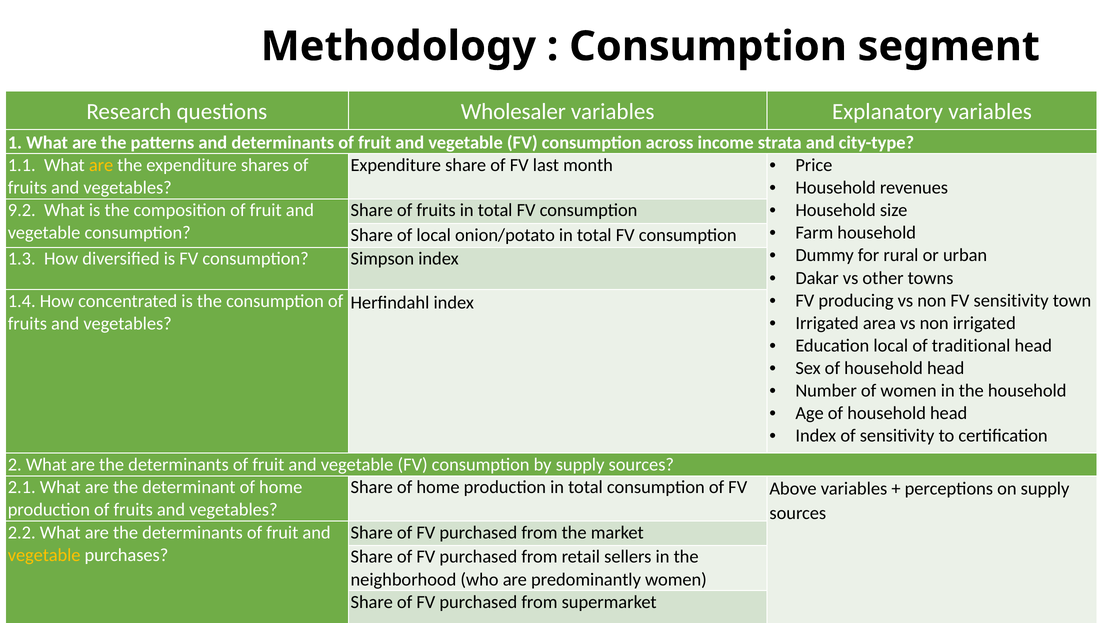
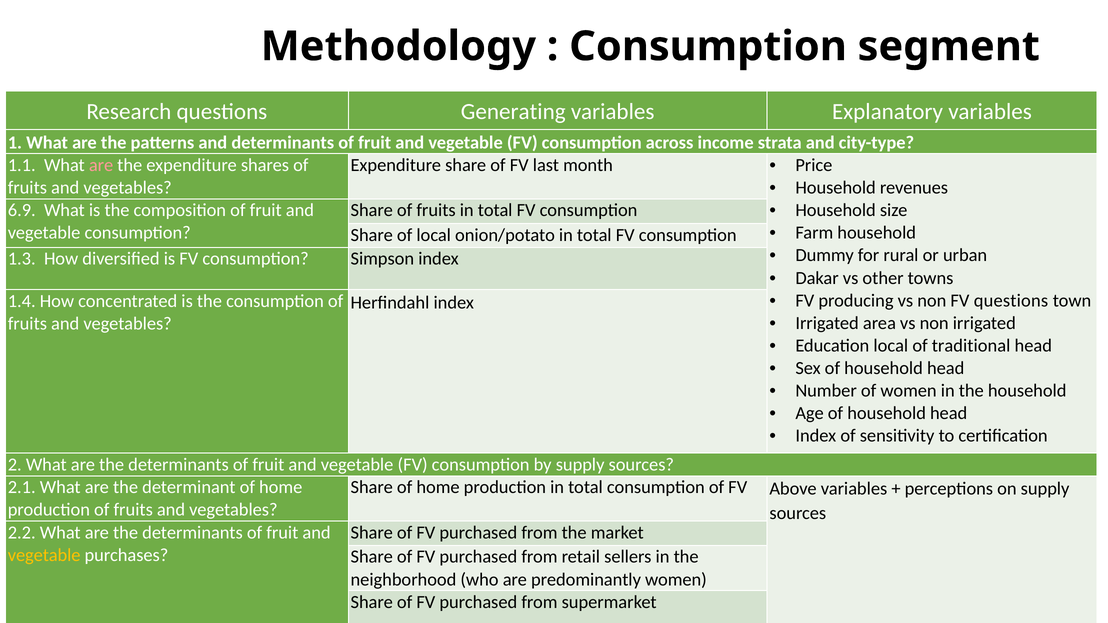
Wholesaler: Wholesaler -> Generating
are at (101, 165) colour: yellow -> pink
9.2: 9.2 -> 6.9
FV sensitivity: sensitivity -> questions
